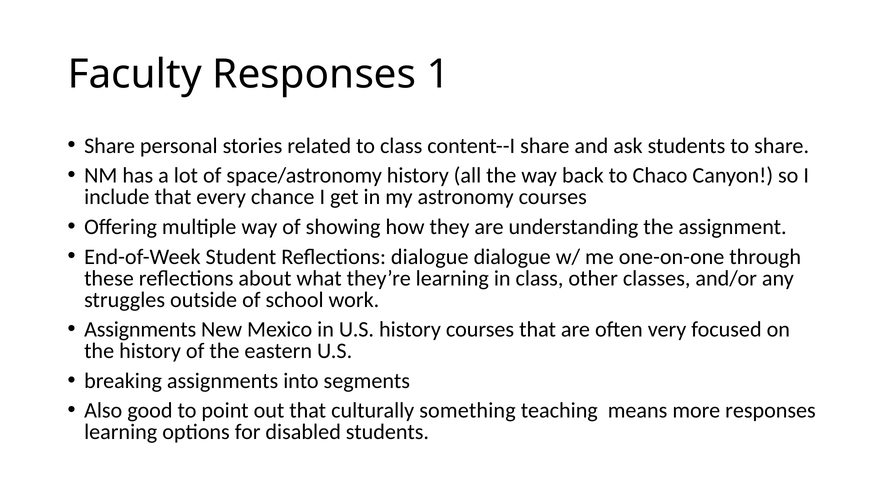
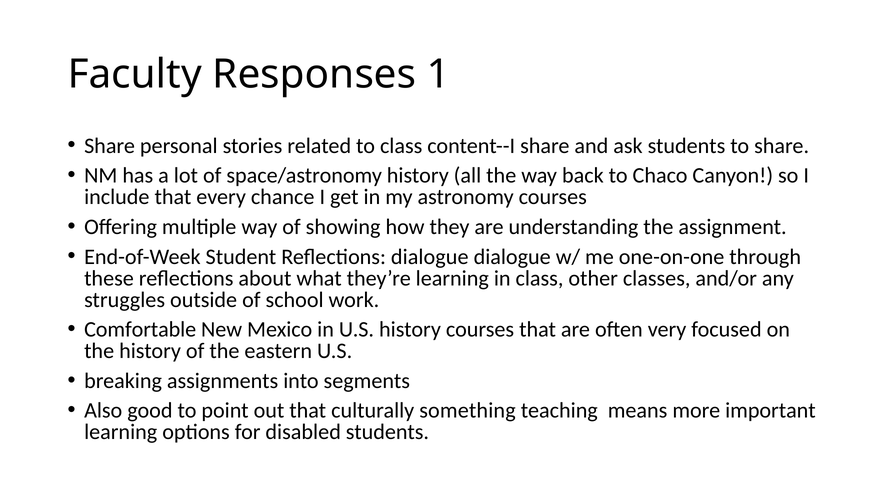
Assignments at (140, 330): Assignments -> Comfortable
more responses: responses -> important
